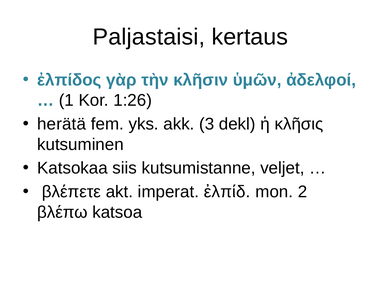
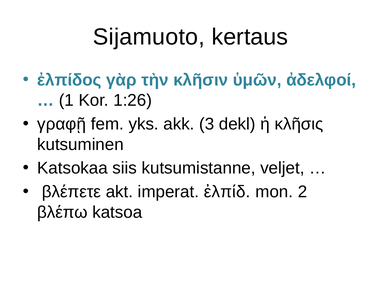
Paljastaisi: Paljastaisi -> Sijamuoto
herätä: herätä -> γραφῇ
